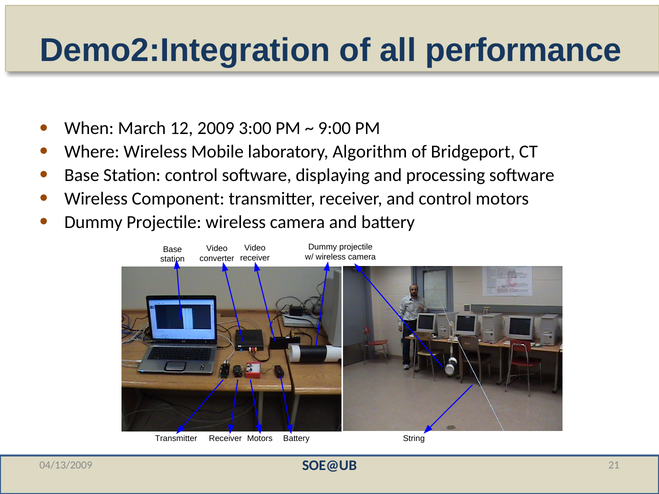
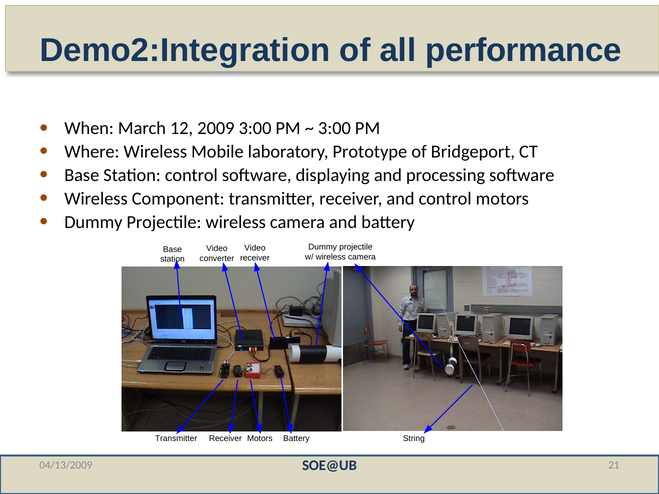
9:00 at (334, 128): 9:00 -> 3:00
Algorithm: Algorithm -> Prototype
